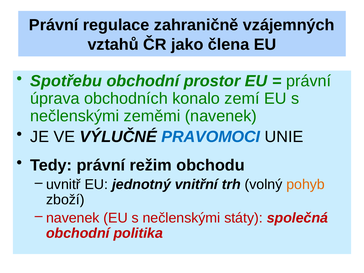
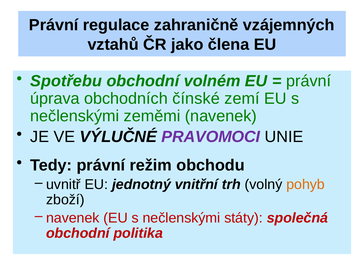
prostor: prostor -> volném
konalo: konalo -> čínské
PRAVOMOCI colour: blue -> purple
